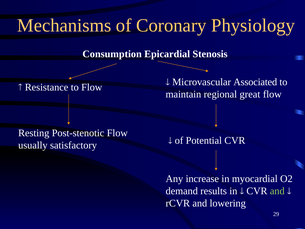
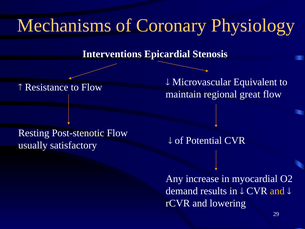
Consumption: Consumption -> Interventions
Associated: Associated -> Equivalent
and at (277, 191) colour: light green -> yellow
